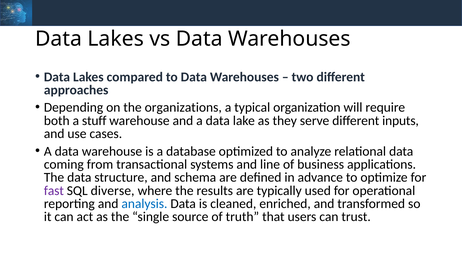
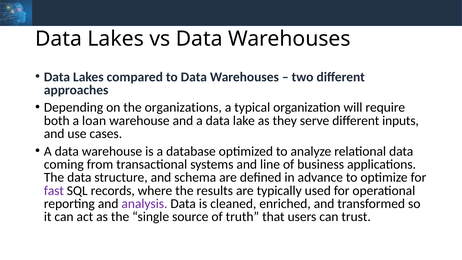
stuff: stuff -> loan
diverse: diverse -> records
analysis colour: blue -> purple
